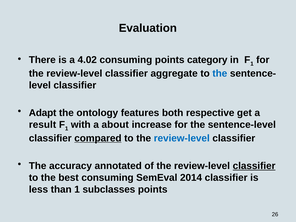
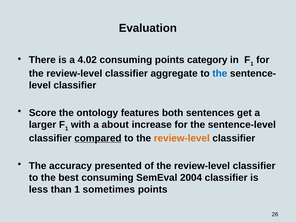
Adapt: Adapt -> Score
respective: respective -> sentences
result: result -> larger
review-level at (182, 138) colour: blue -> orange
annotated: annotated -> presented
classifier at (254, 166) underline: present -> none
2014: 2014 -> 2004
subclasses: subclasses -> sometimes
